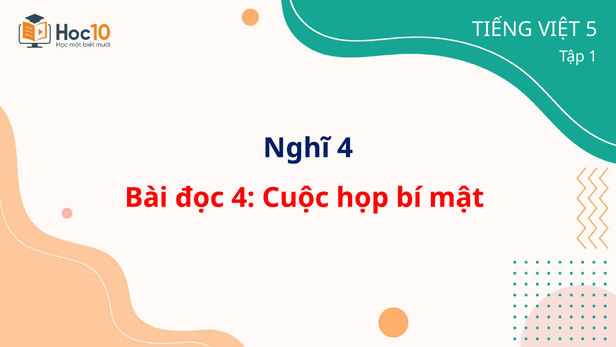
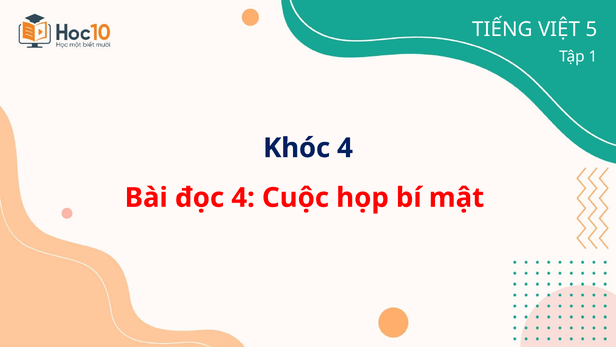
Nghĩ: Nghĩ -> Khóc
